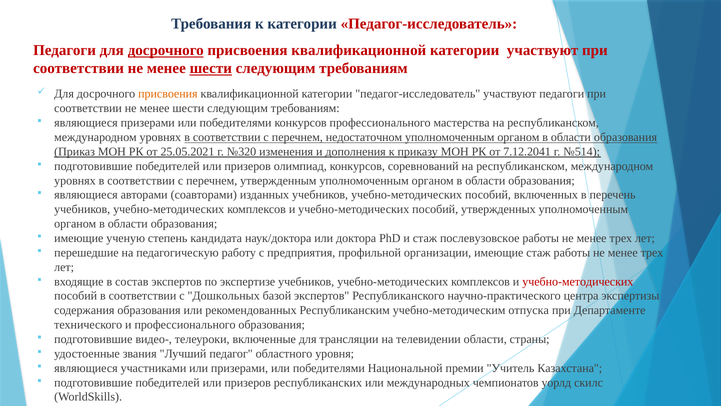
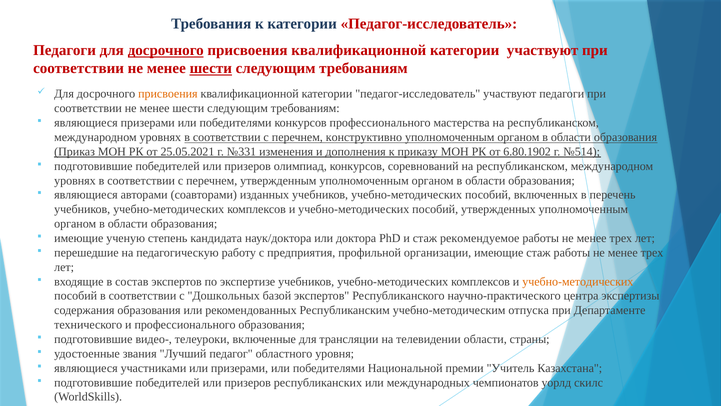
недостаточном: недостаточном -> конструктивно
№320: №320 -> №331
7.12.2041: 7.12.2041 -> 6.80.1902
послевузовское: послевузовское -> рекомендуемое
учебно-методических at (578, 281) colour: red -> orange
